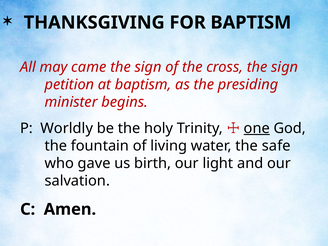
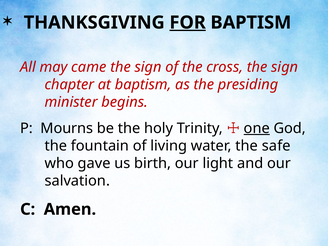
FOR underline: none -> present
petition: petition -> chapter
Worldly: Worldly -> Mourns
